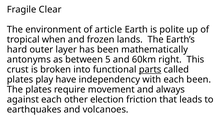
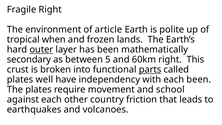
Fragile Clear: Clear -> Right
outer underline: none -> present
antonyms: antonyms -> secondary
play: play -> well
always: always -> school
election: election -> country
